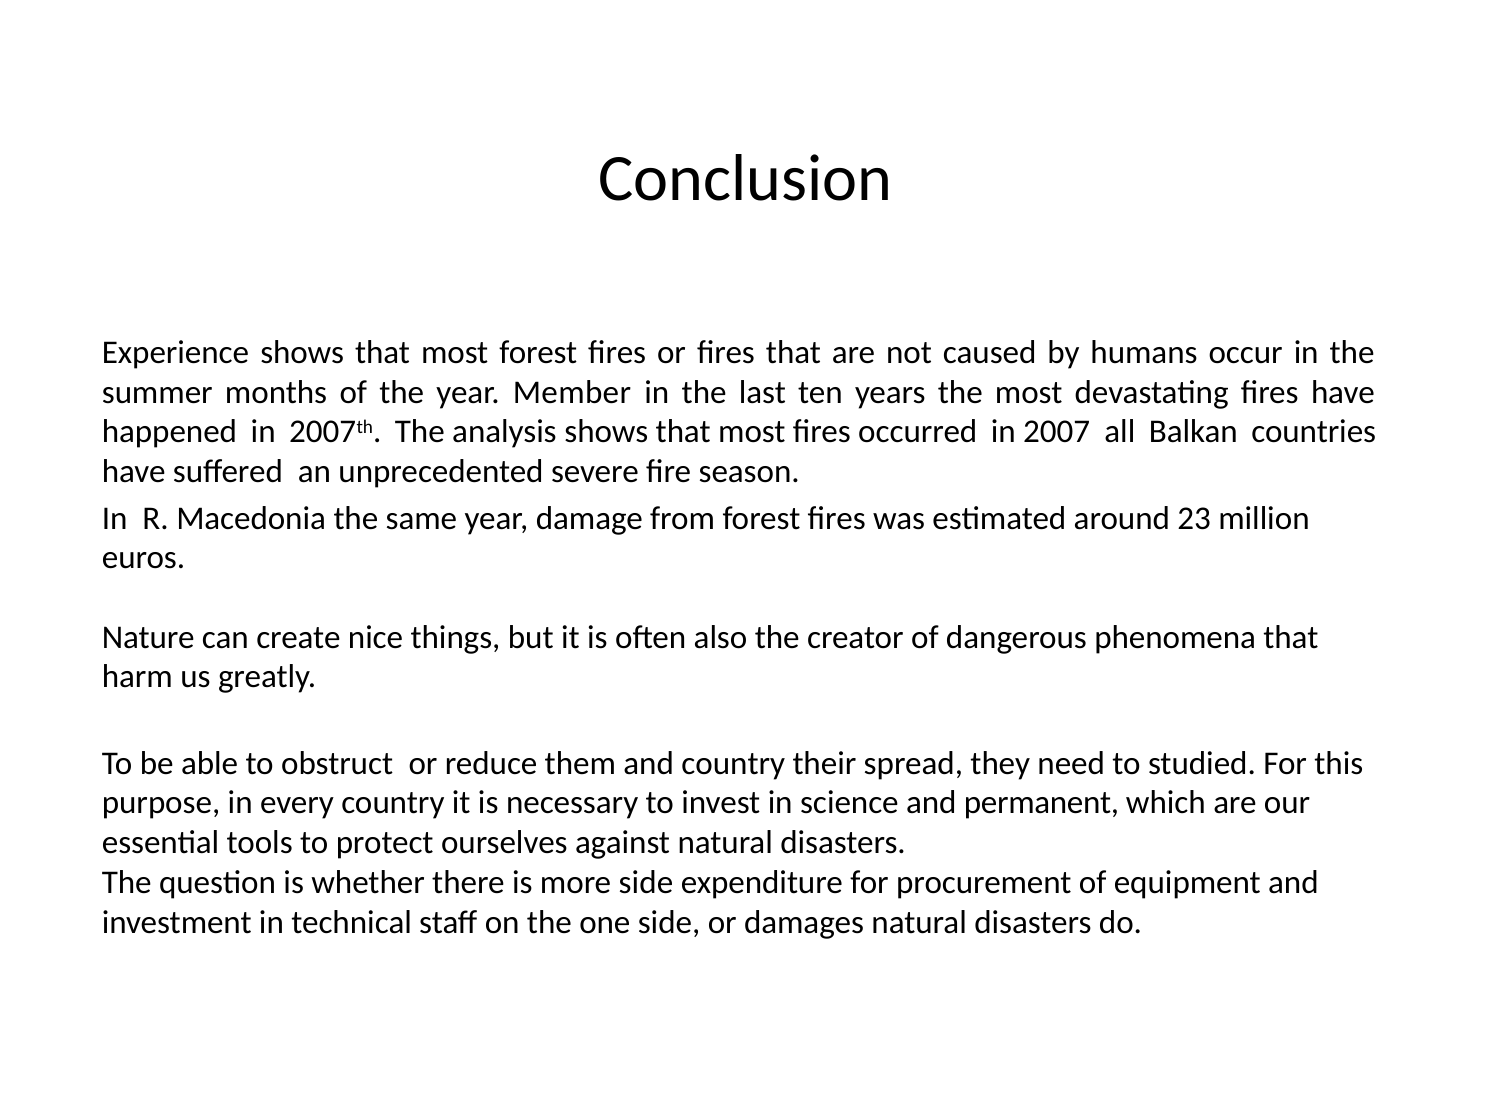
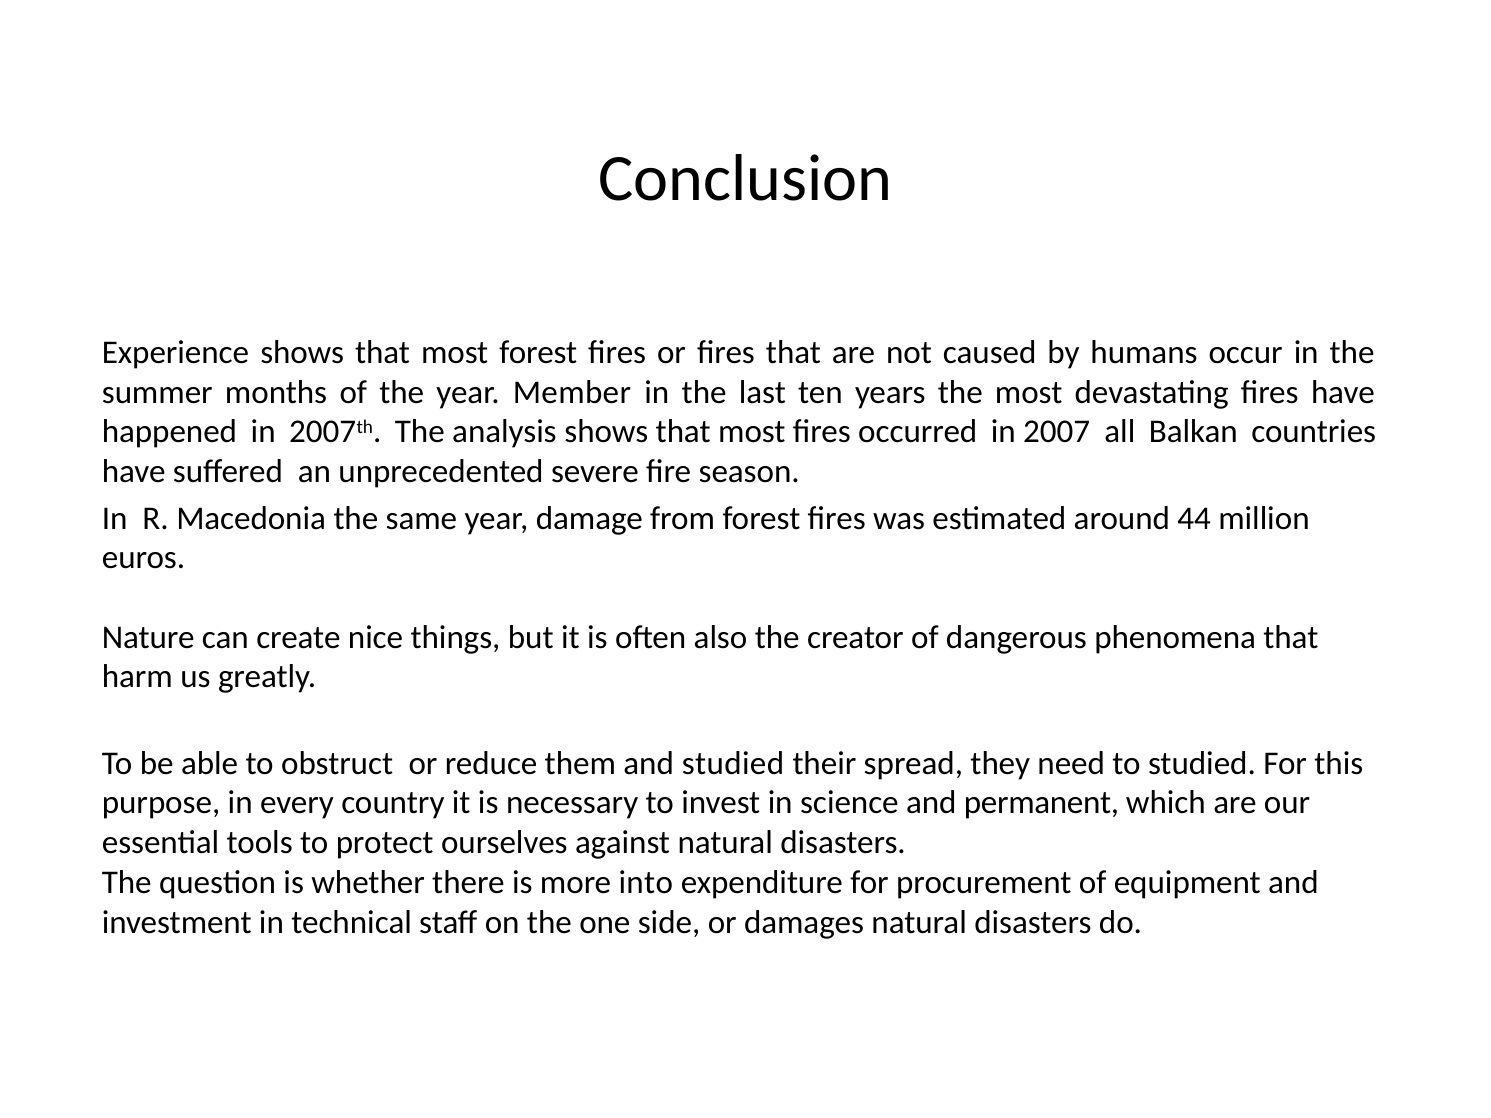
23: 23 -> 44
and country: country -> studied
more side: side -> into
